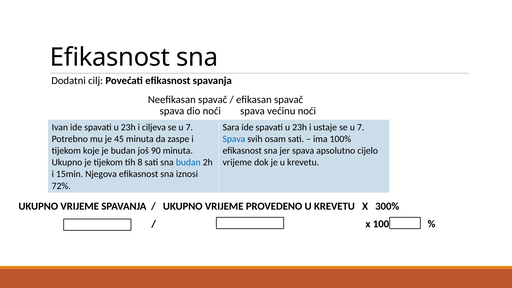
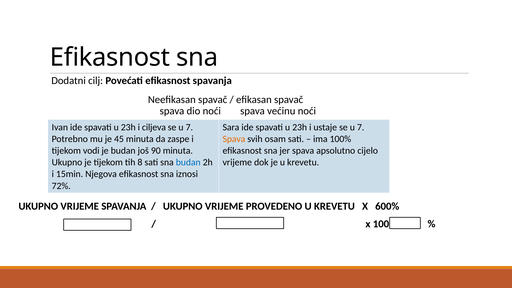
Spava at (234, 139) colour: blue -> orange
koje: koje -> vodi
300%: 300% -> 600%
